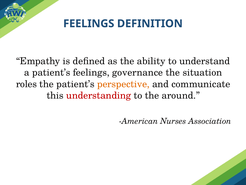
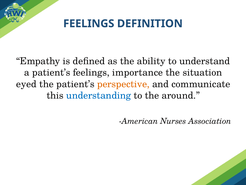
governance: governance -> importance
roles: roles -> eyed
understanding colour: red -> blue
